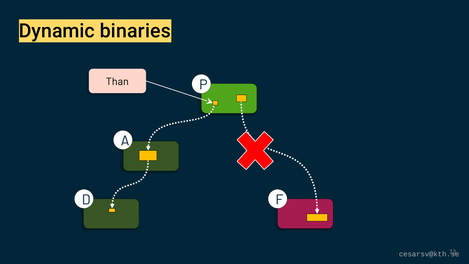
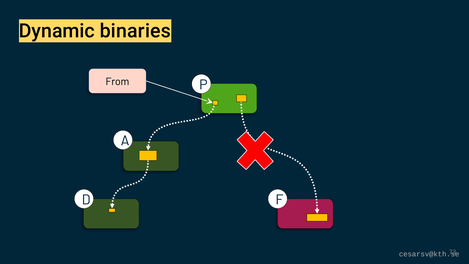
Than: Than -> From
